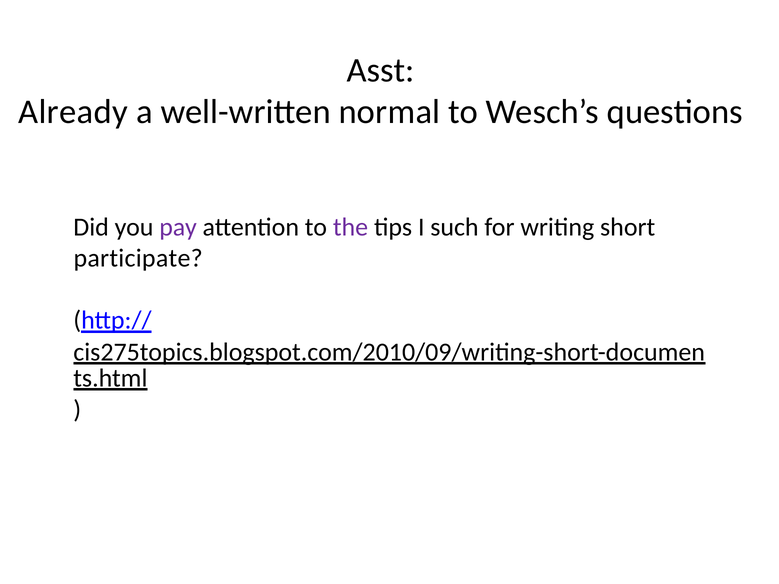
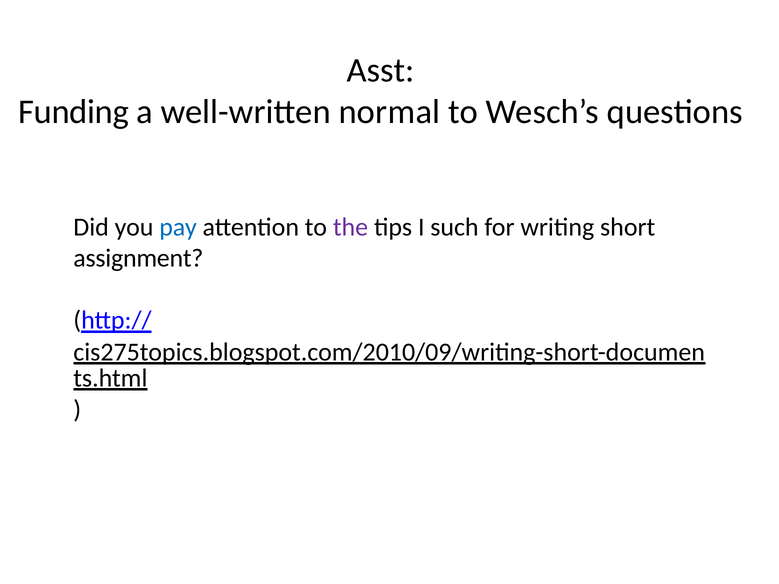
Already: Already -> Funding
pay colour: purple -> blue
participate: participate -> assignment
